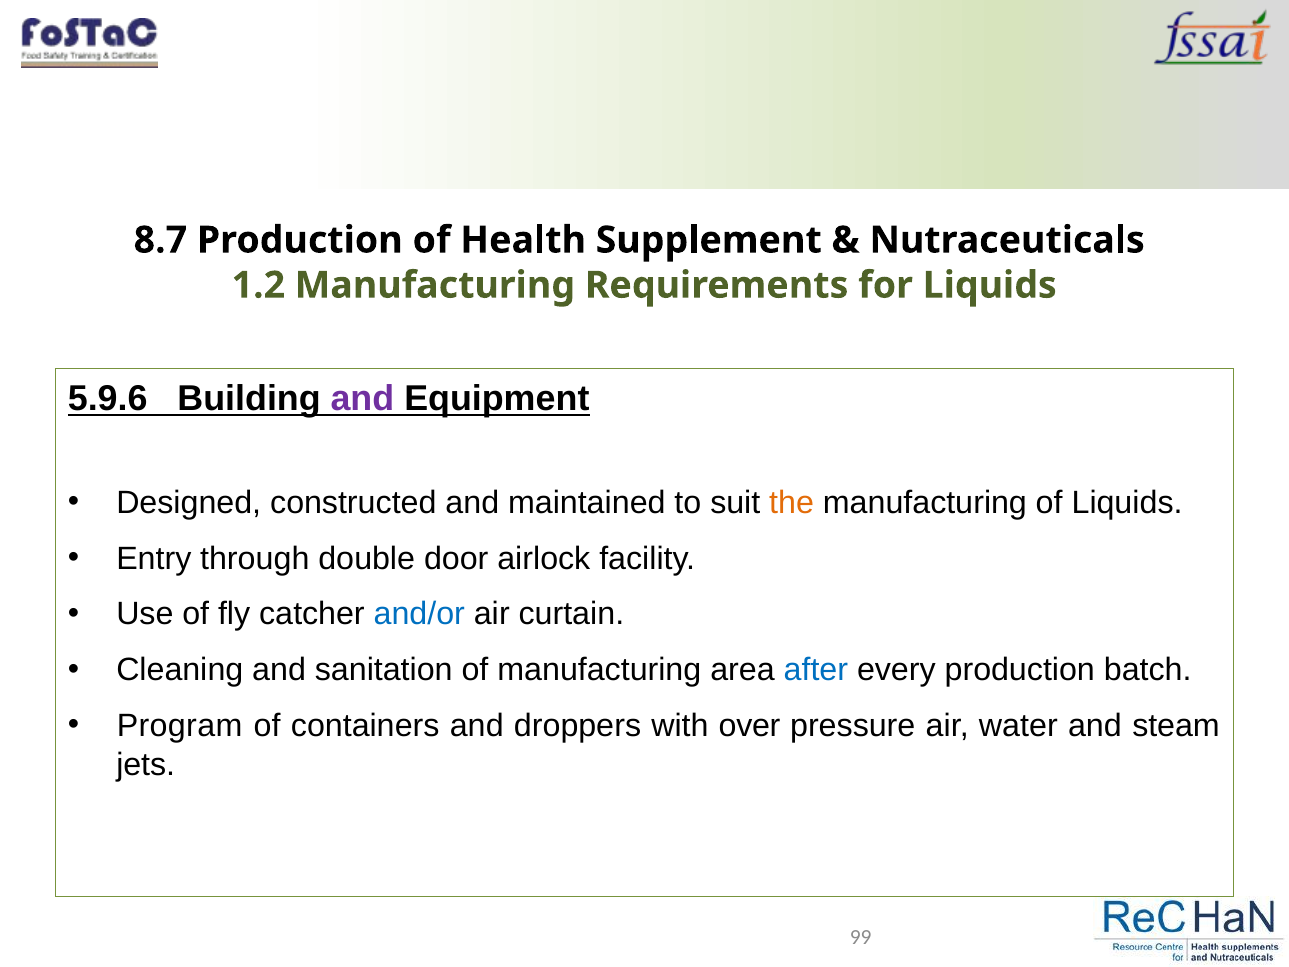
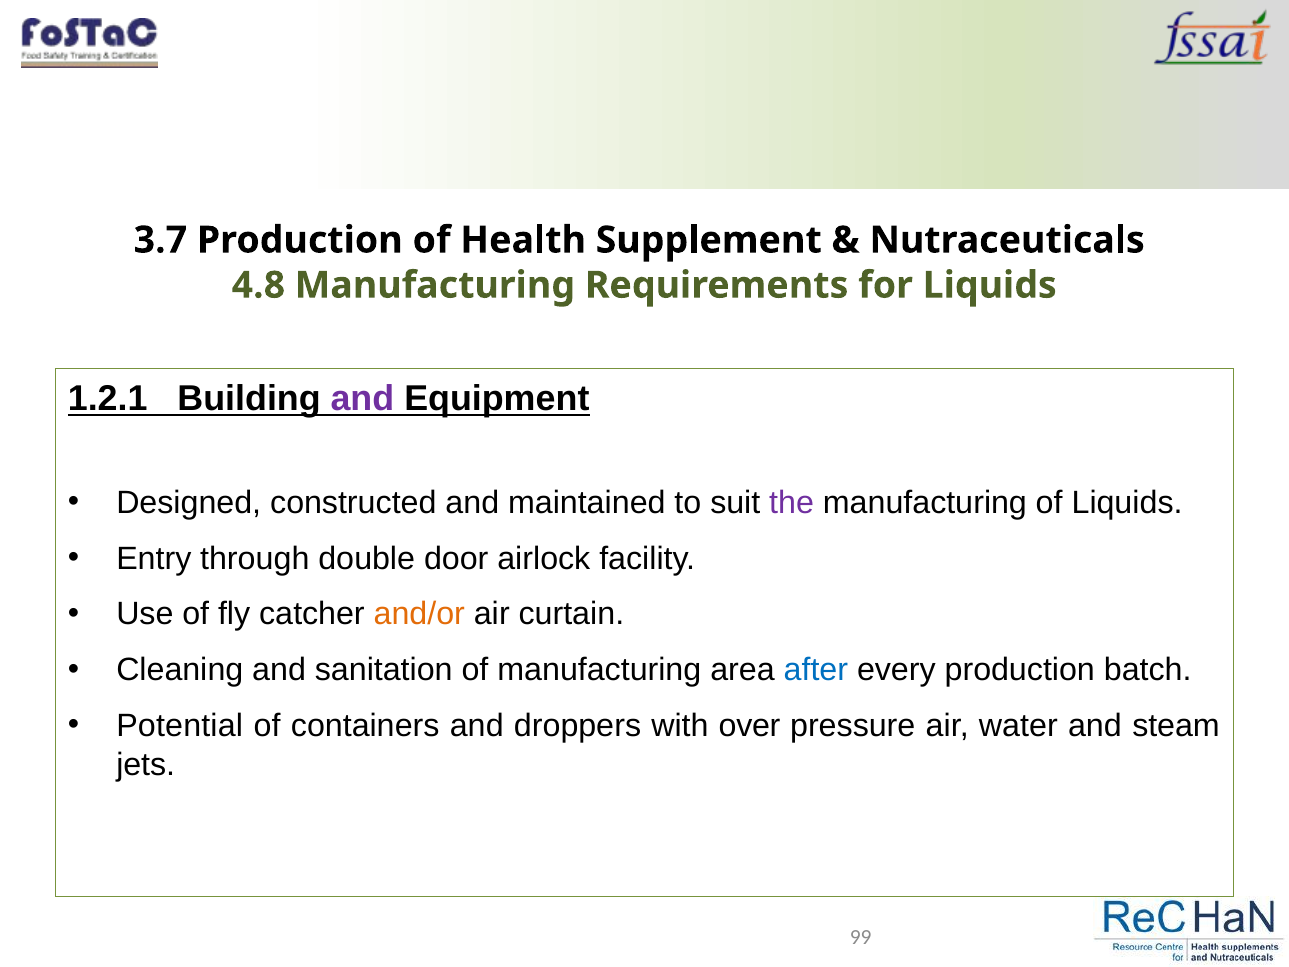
8.7: 8.7 -> 3.7
1.2: 1.2 -> 4.8
5.9.6: 5.9.6 -> 1.2.1
the colour: orange -> purple
and/or colour: blue -> orange
Program: Program -> Potential
